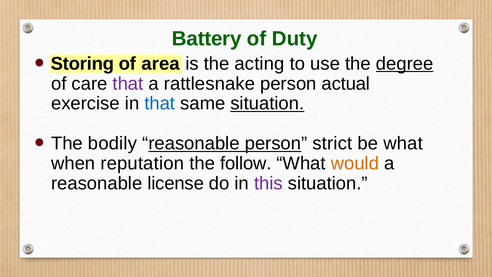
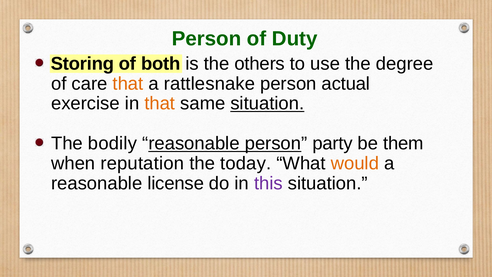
Battery at (207, 39): Battery -> Person
area: area -> both
acting: acting -> others
degree underline: present -> none
that at (128, 84) colour: purple -> orange
that at (160, 103) colour: blue -> orange
strict: strict -> party
be what: what -> them
follow: follow -> today
